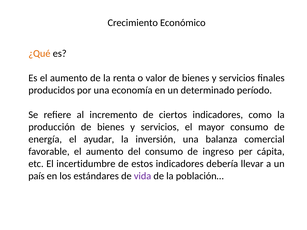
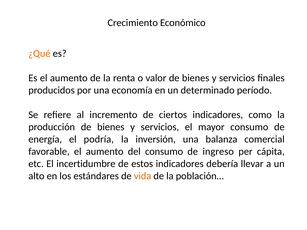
ayudar: ayudar -> podría
país: país -> alto
vida colour: purple -> orange
